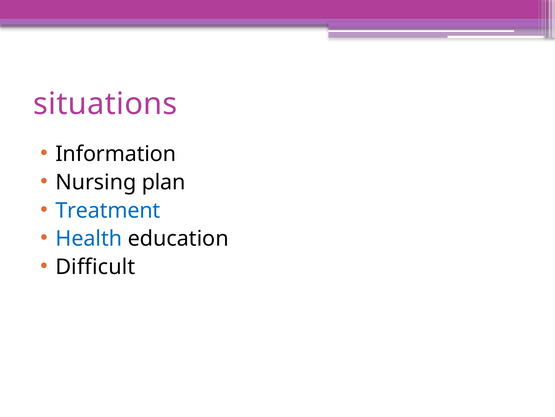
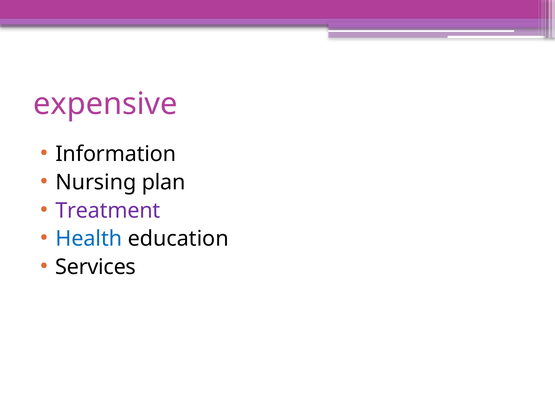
situations: situations -> expensive
Treatment colour: blue -> purple
Difficult: Difficult -> Services
